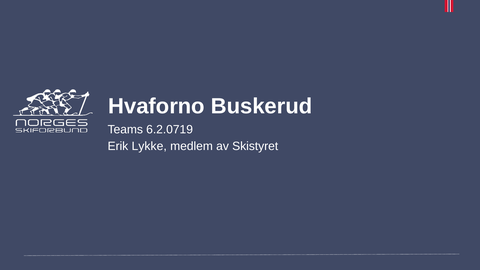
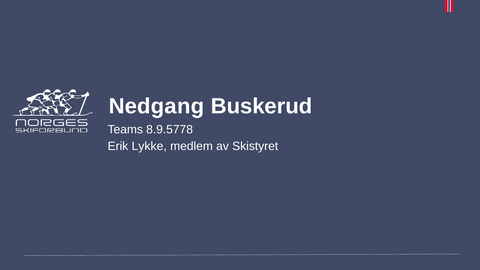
Hvaforno: Hvaforno -> Nedgang
6.2.0719: 6.2.0719 -> 8.9.5778
